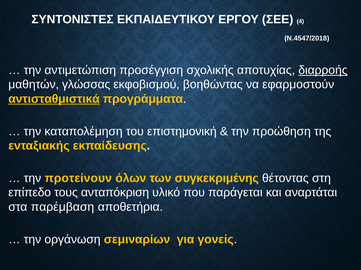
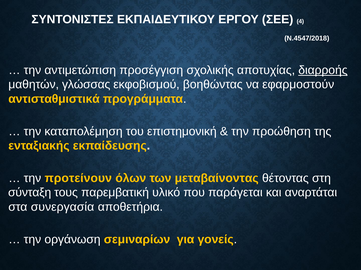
αντισταθμιστικά underline: present -> none
συγκεκριμένης: συγκεκριμένης -> μεταβαίνοντας
επίπεδο: επίπεδο -> σύνταξη
ανταπόκριση: ανταπόκριση -> παρεμβατική
παρέμβαση: παρέμβαση -> συνεργασία
